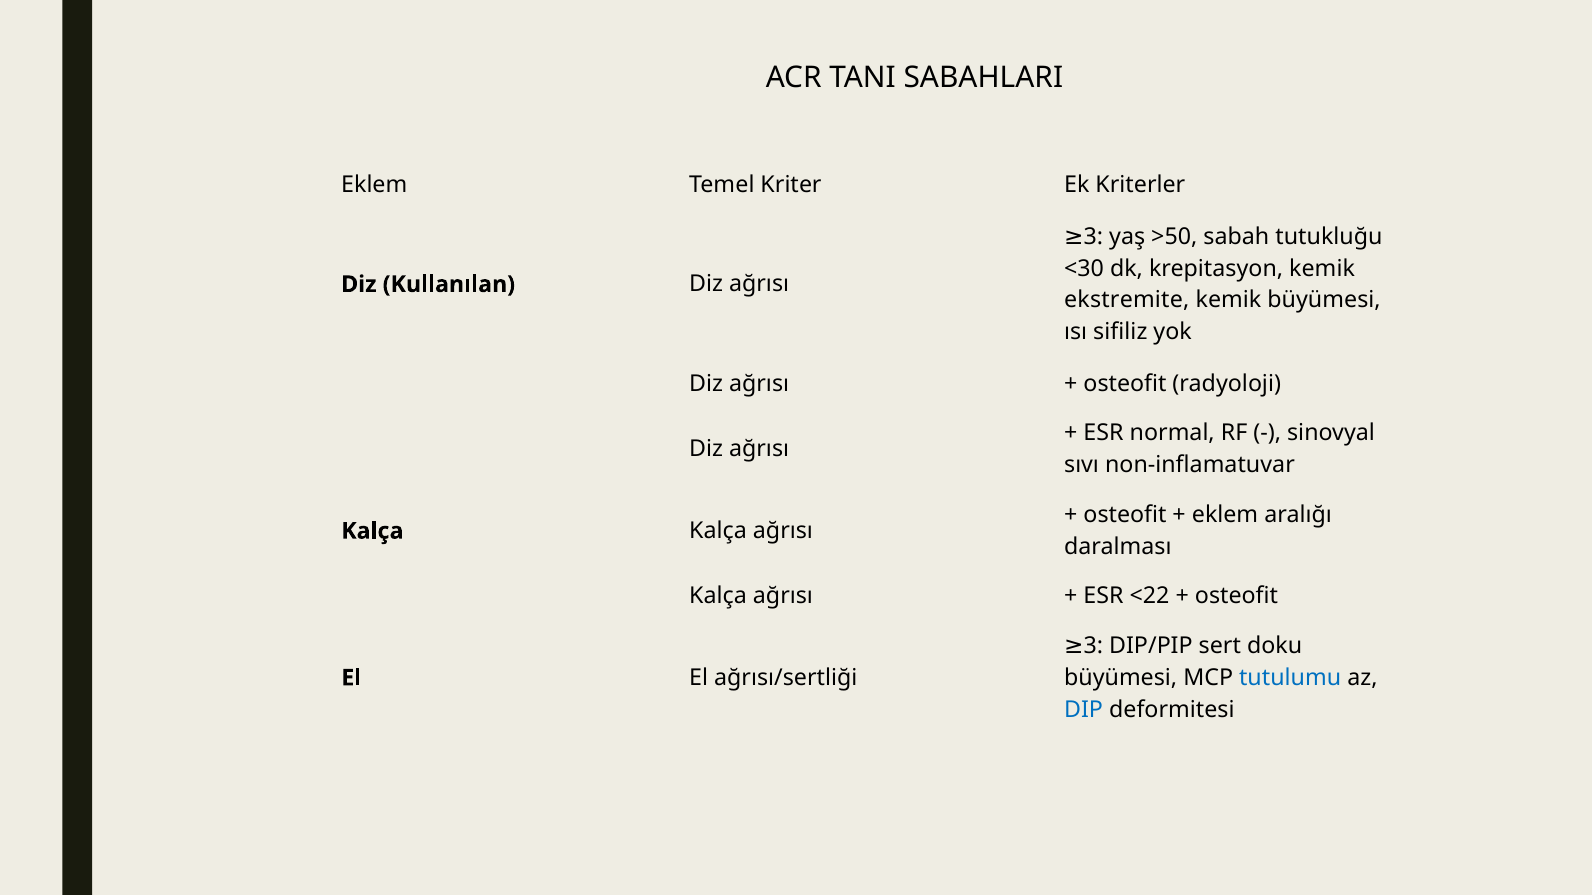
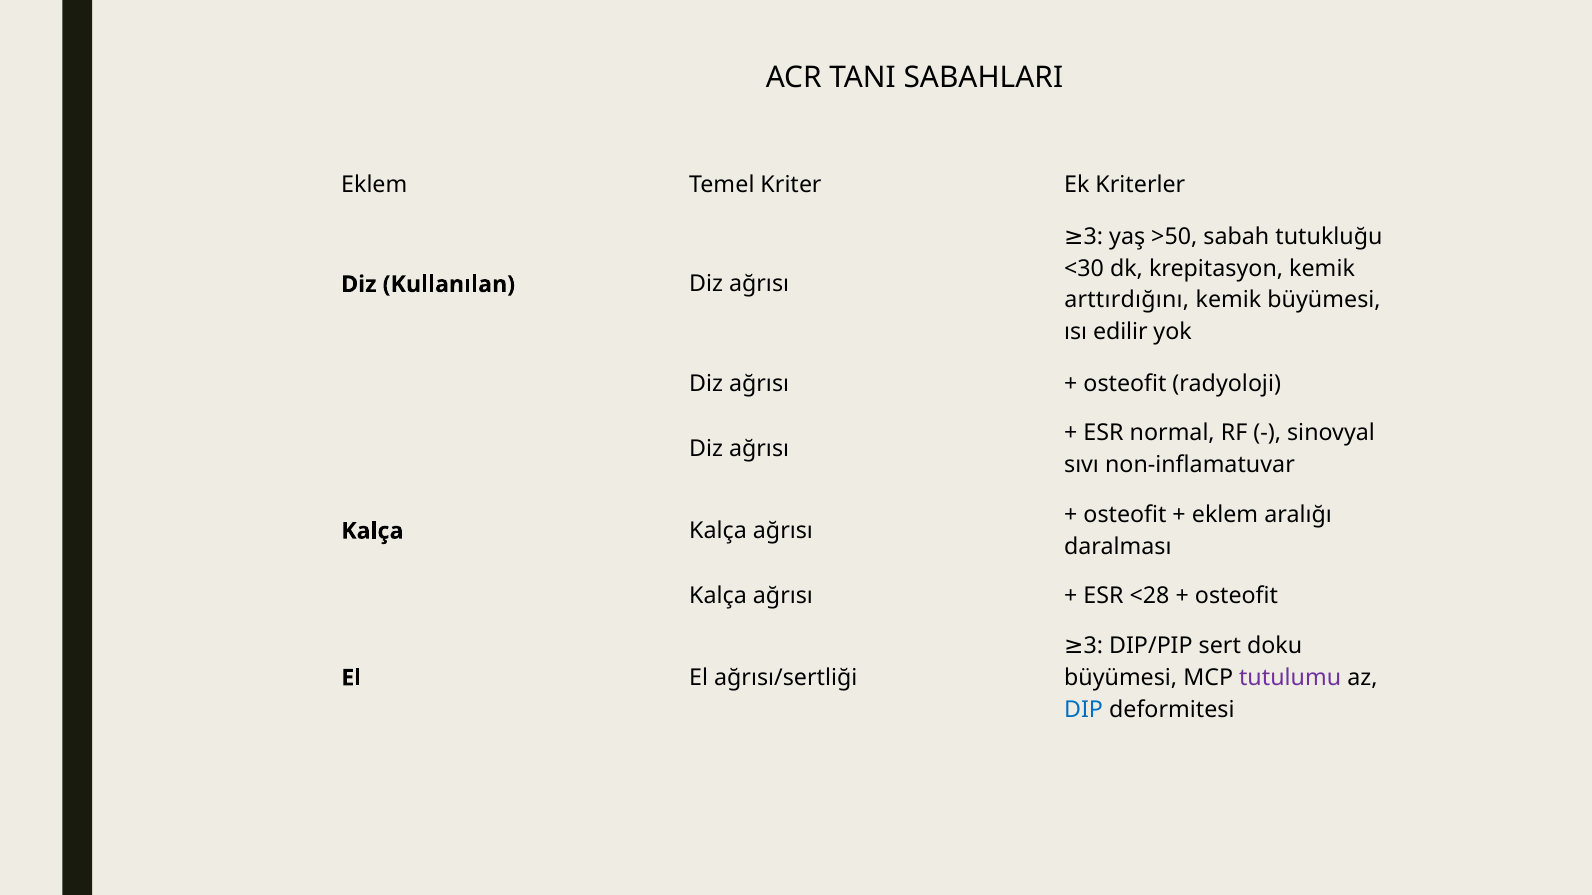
ekstremite: ekstremite -> arttırdığını
sifiliz: sifiliz -> edilir
<22: <22 -> <28
tutulumu colour: blue -> purple
